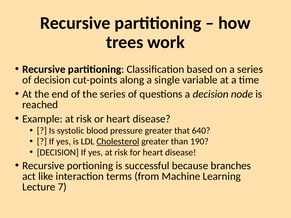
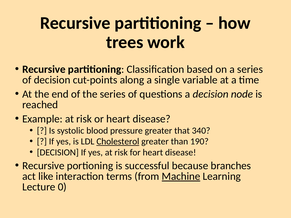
640: 640 -> 340
Machine underline: none -> present
7: 7 -> 0
